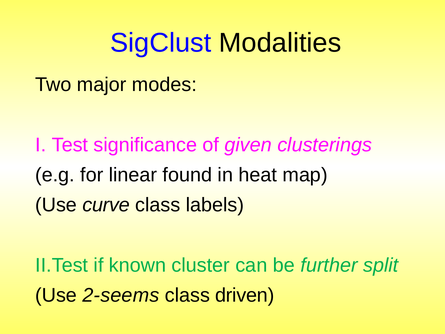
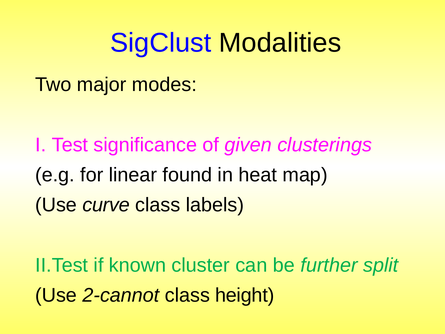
2-seems: 2-seems -> 2-cannot
driven: driven -> height
